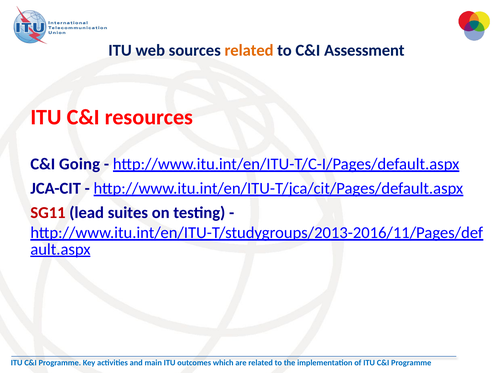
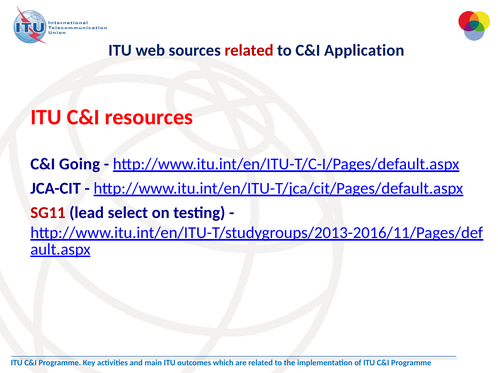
related at (249, 50) colour: orange -> red
Assessment: Assessment -> Application
suites: suites -> select
